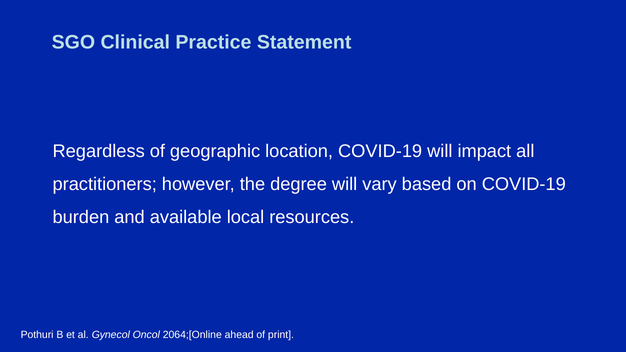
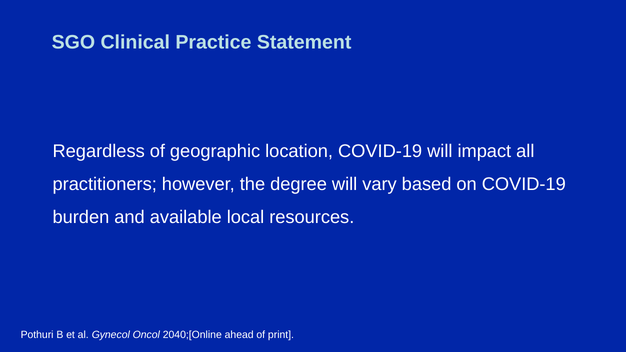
2064;[Online: 2064;[Online -> 2040;[Online
